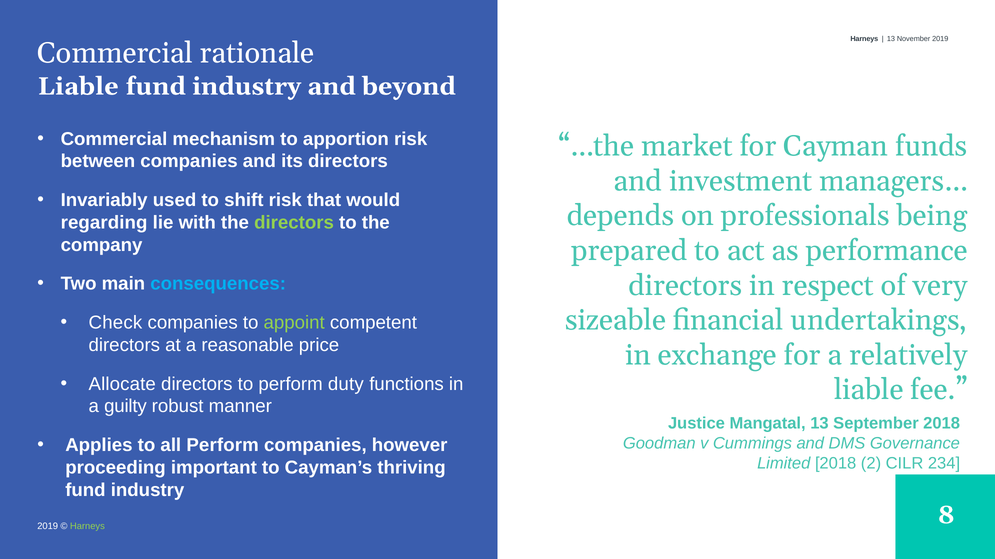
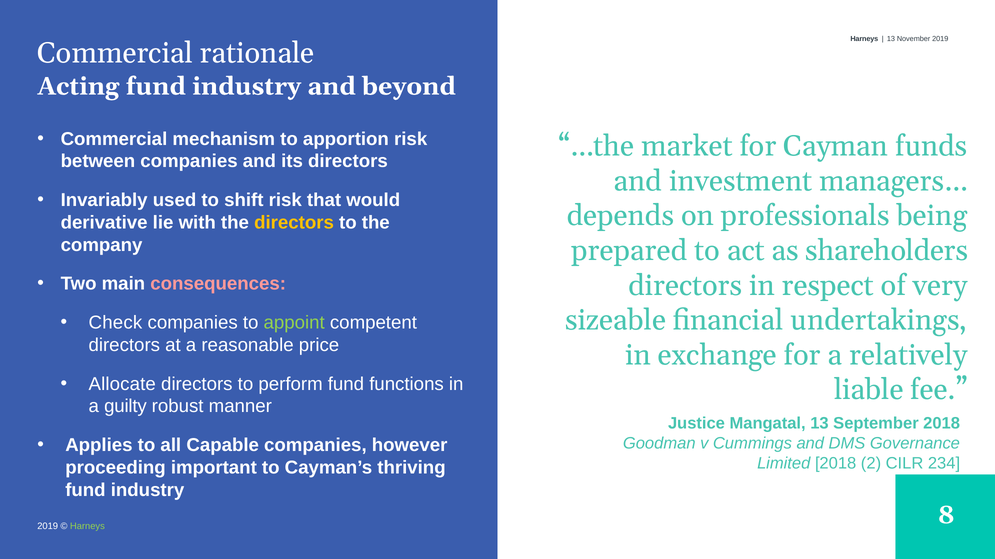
Liable at (78, 86): Liable -> Acting
regarding: regarding -> derivative
directors at (294, 223) colour: light green -> yellow
performance: performance -> shareholders
consequences colour: light blue -> pink
perform duty: duty -> fund
all Perform: Perform -> Capable
